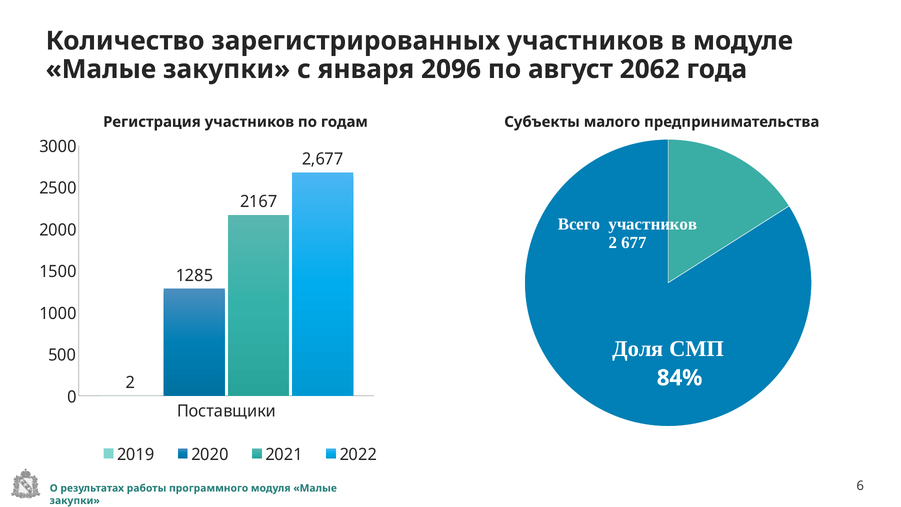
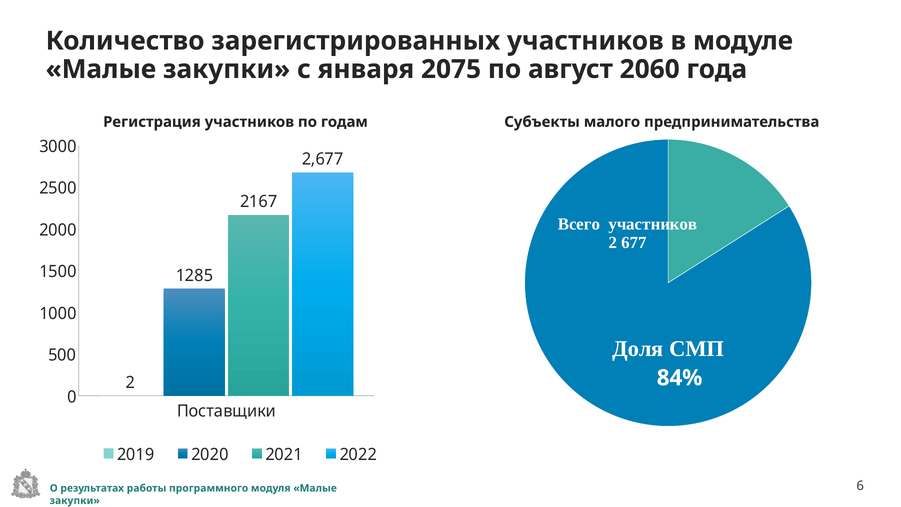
2096: 2096 -> 2075
2062: 2062 -> 2060
